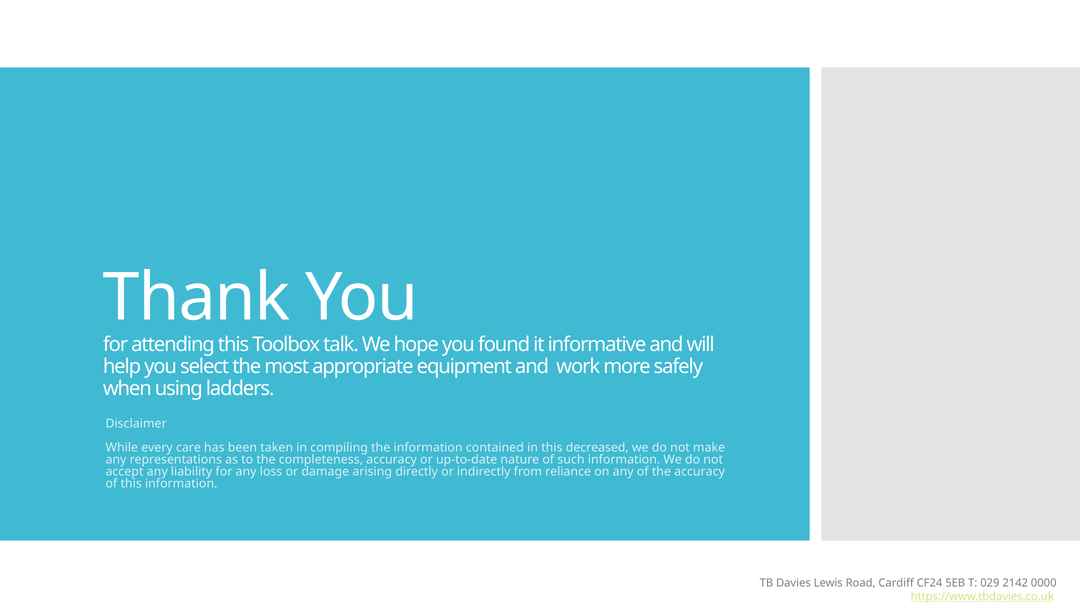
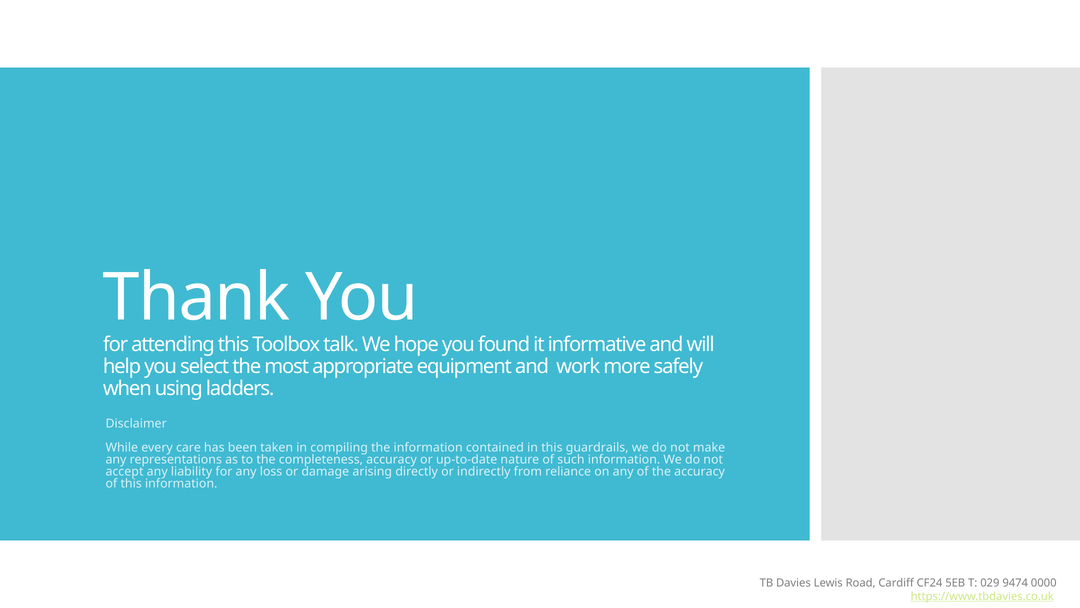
decreased: decreased -> guardrails
2142: 2142 -> 9474
